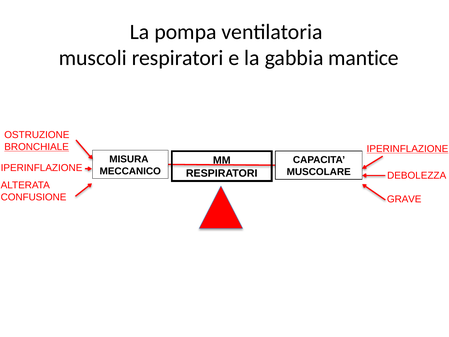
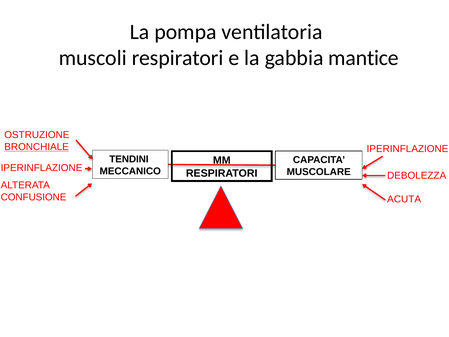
IPERINFLAZIONE at (407, 149) underline: present -> none
MISURA: MISURA -> TENDINI
GRAVE: GRAVE -> ACUTA
